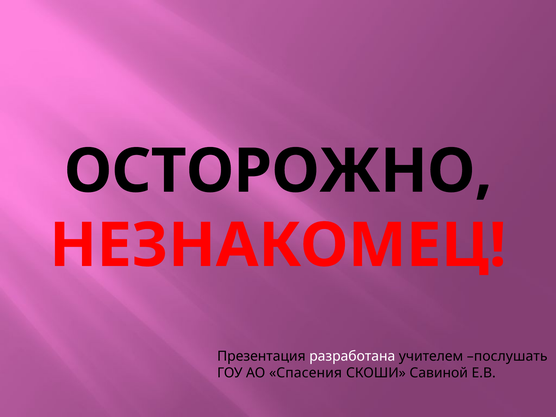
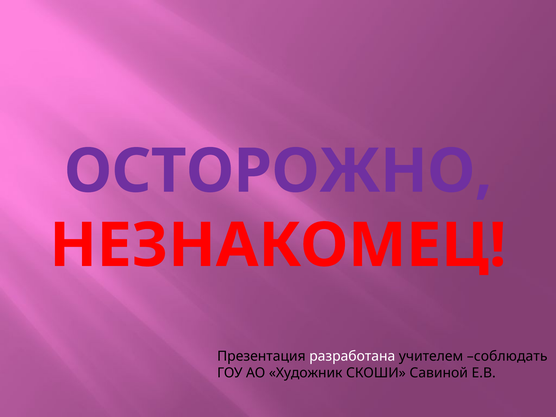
ОСТОРОЖНО colour: black -> purple
послушать: послушать -> соблюдать
Спасения: Спасения -> Художник
